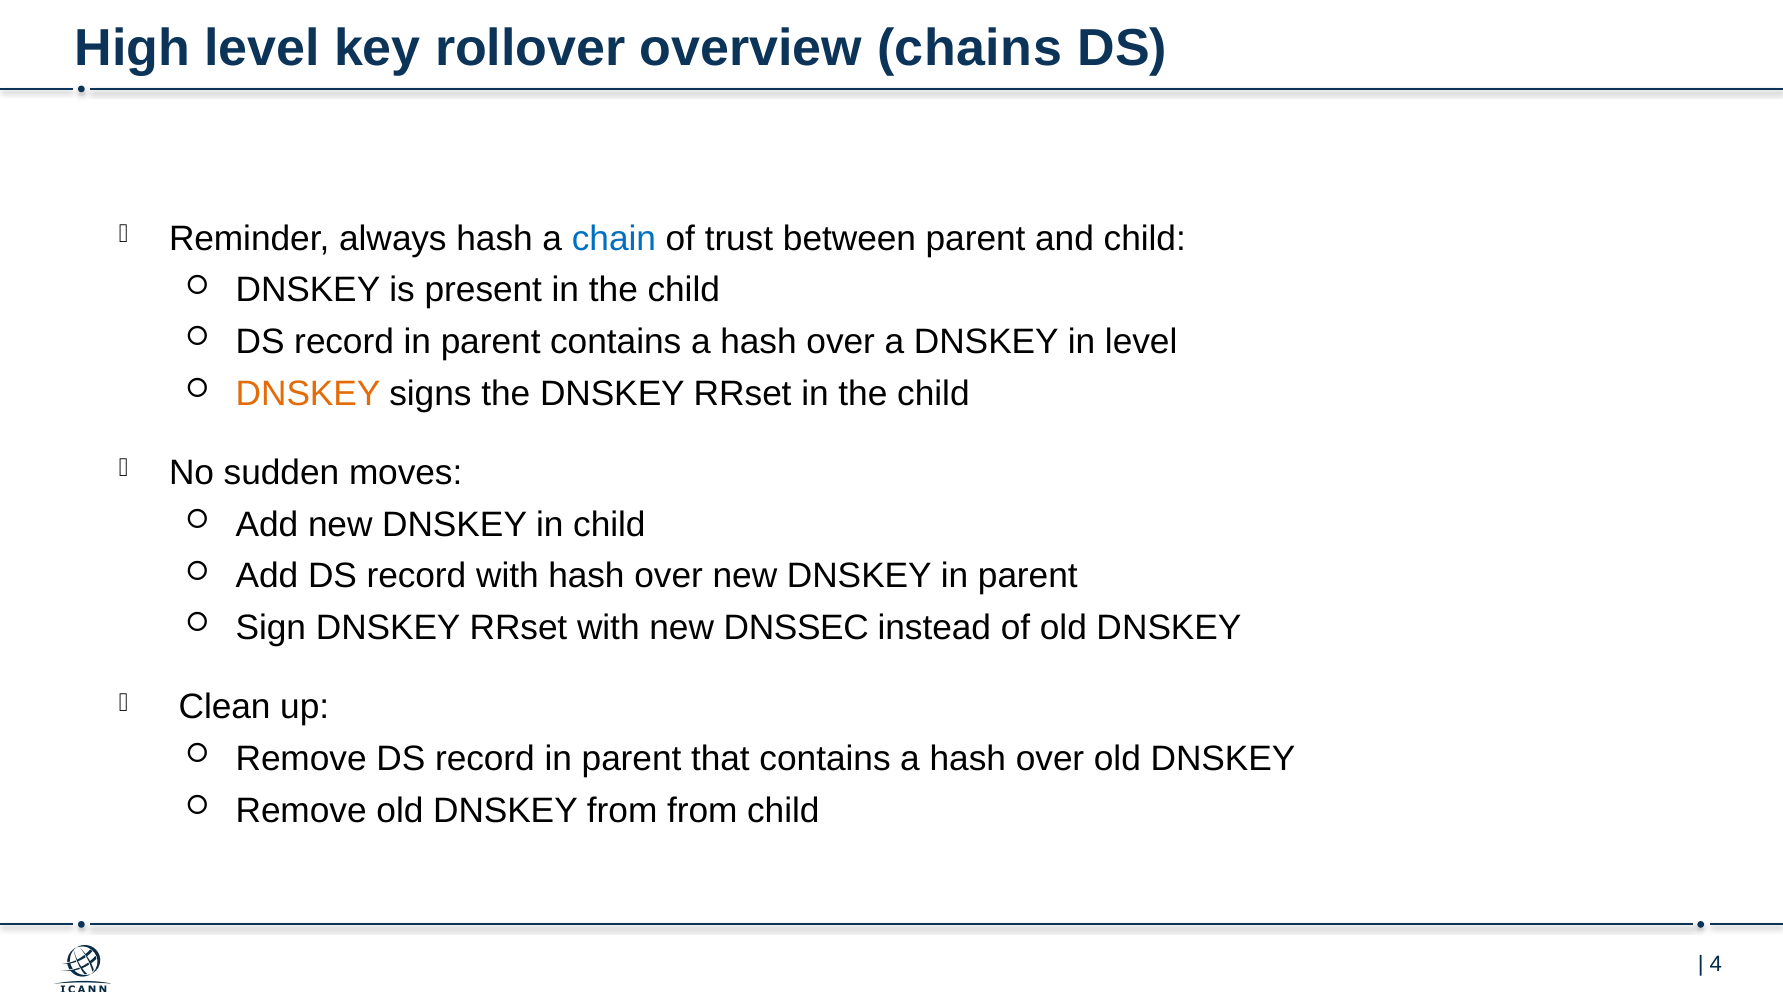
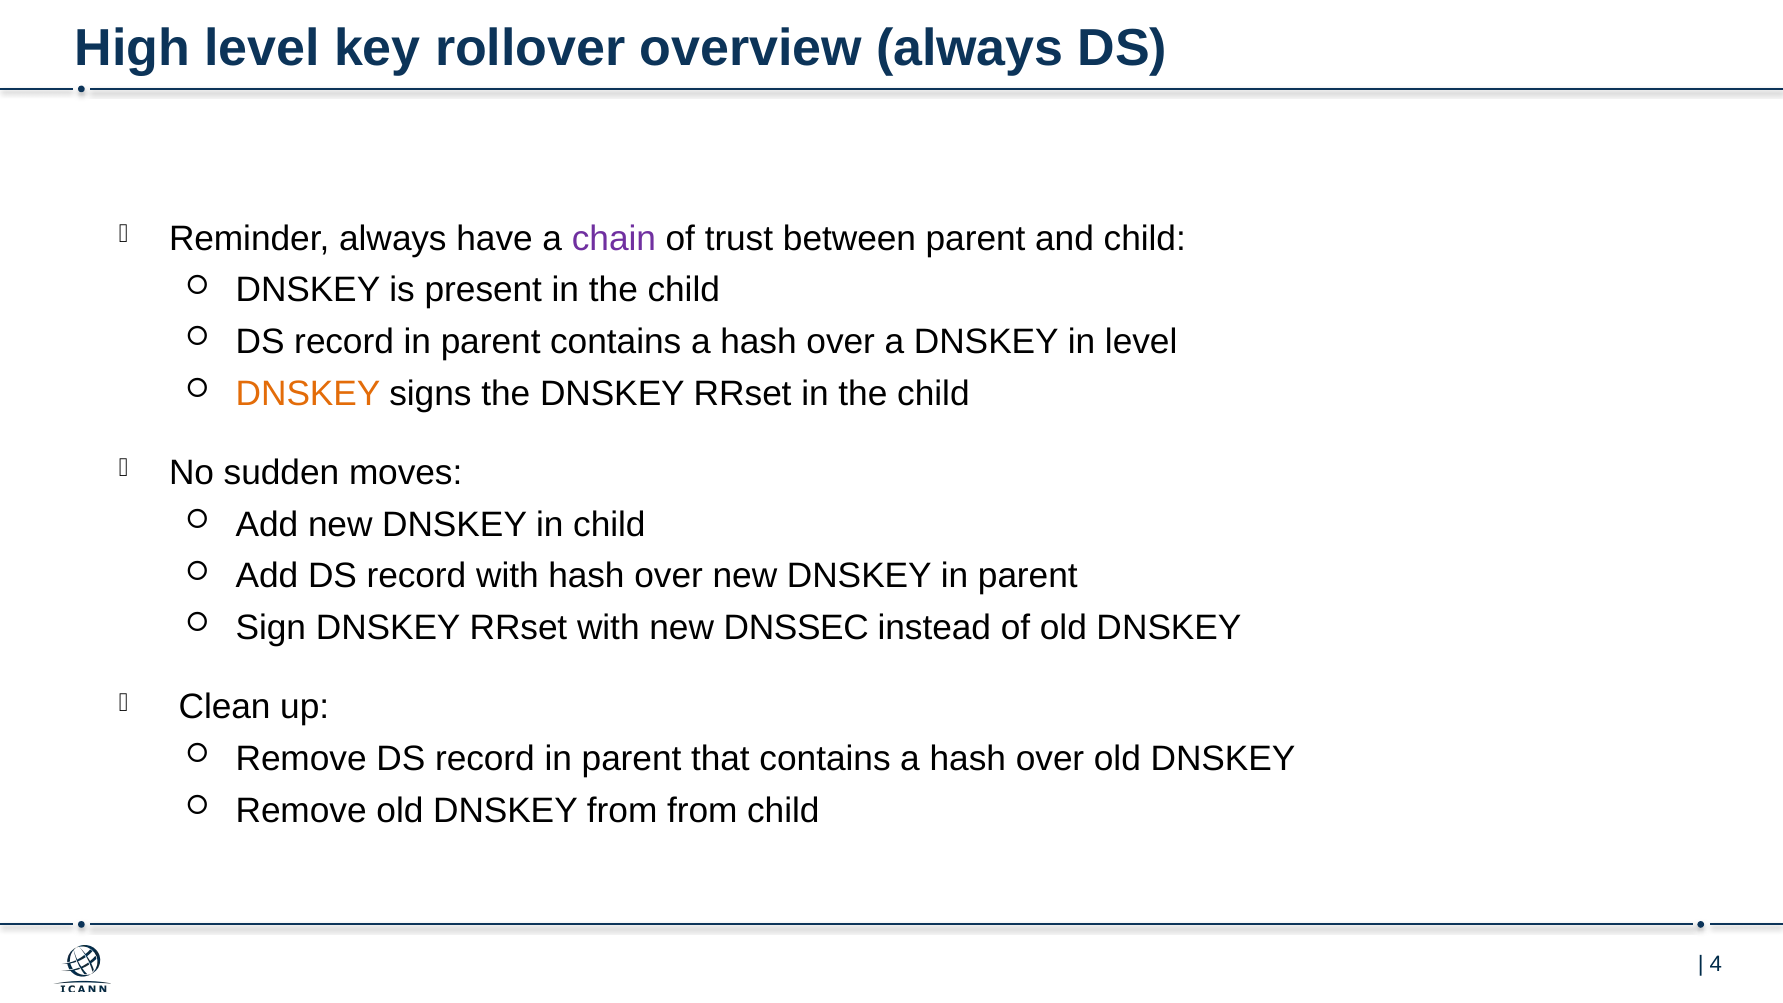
overview chains: chains -> always
always hash: hash -> have
chain colour: blue -> purple
